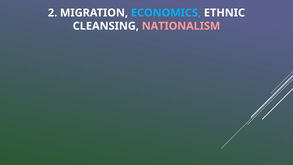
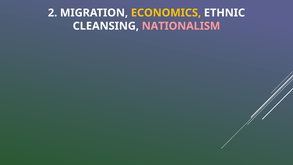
ECONOMICS colour: light blue -> yellow
